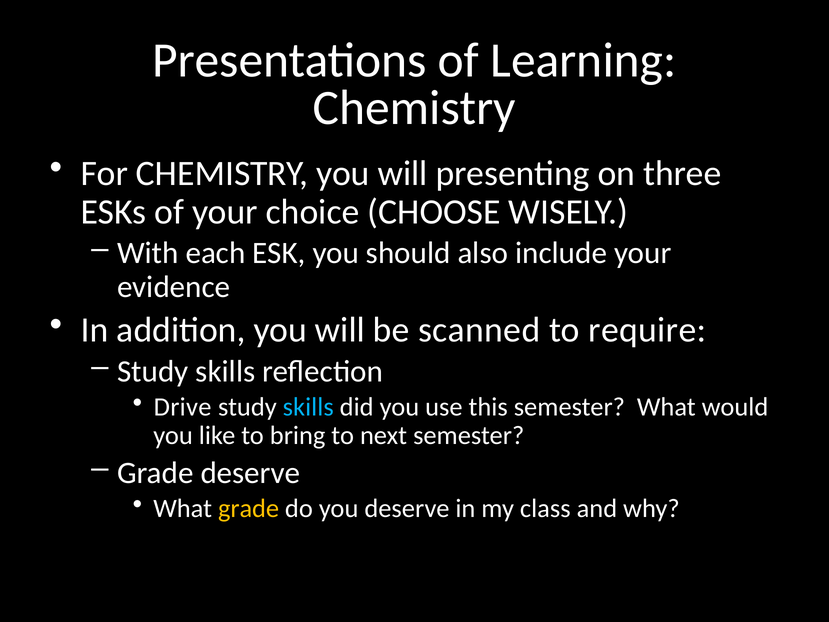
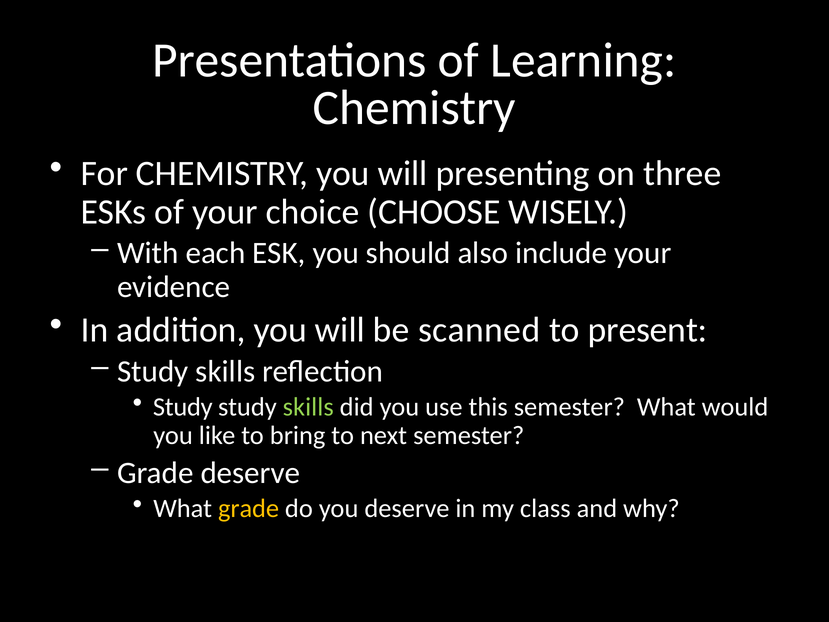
require: require -> present
Drive at (183, 407): Drive -> Study
skills at (308, 407) colour: light blue -> light green
